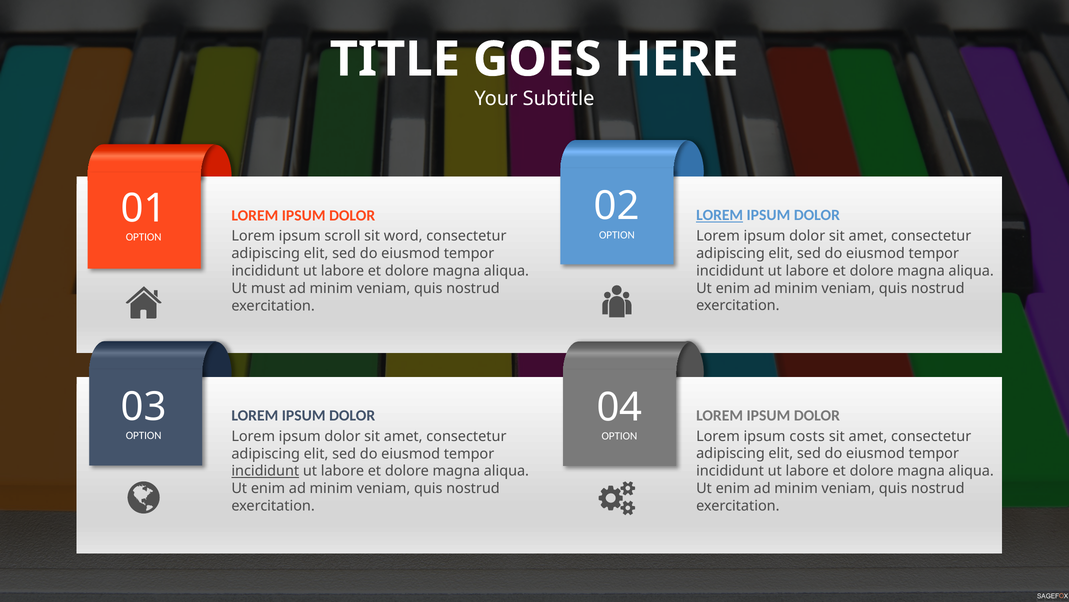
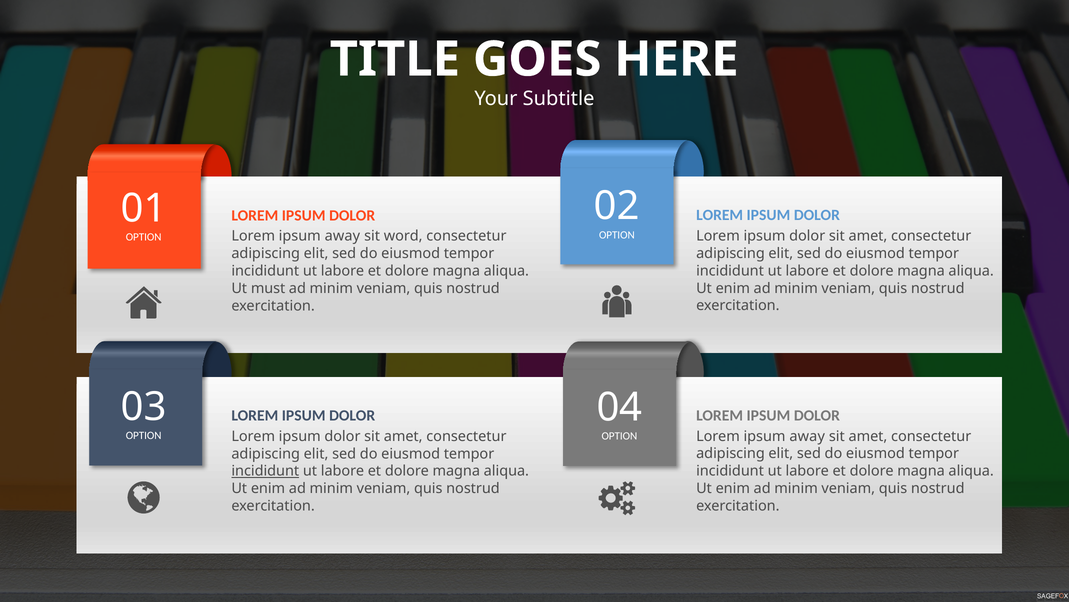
LOREM at (720, 215) underline: present -> none
scroll at (342, 236): scroll -> away
costs at (807, 436): costs -> away
